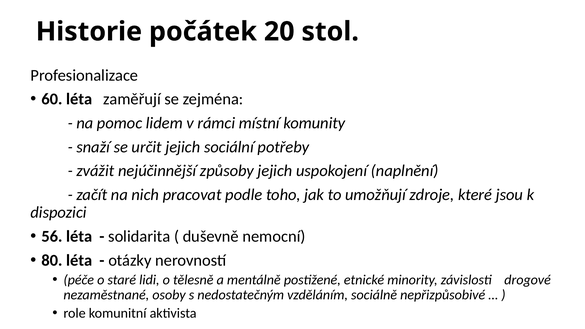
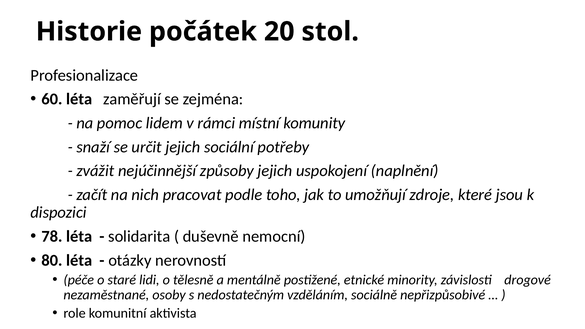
56: 56 -> 78
